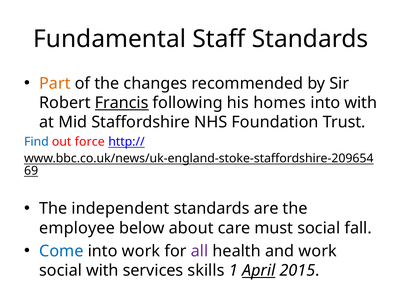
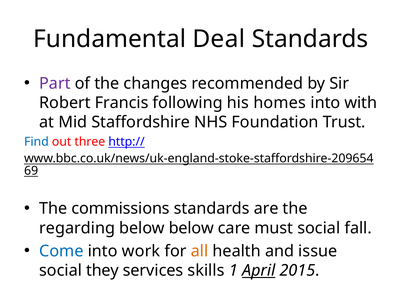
Staff: Staff -> Deal
Part colour: orange -> purple
Francis underline: present -> none
force: force -> three
independent: independent -> commissions
employee: employee -> regarding
below about: about -> below
all colour: purple -> orange
and work: work -> issue
social with: with -> they
